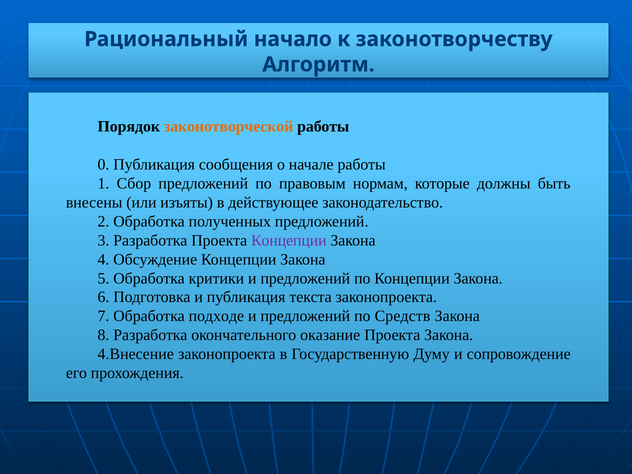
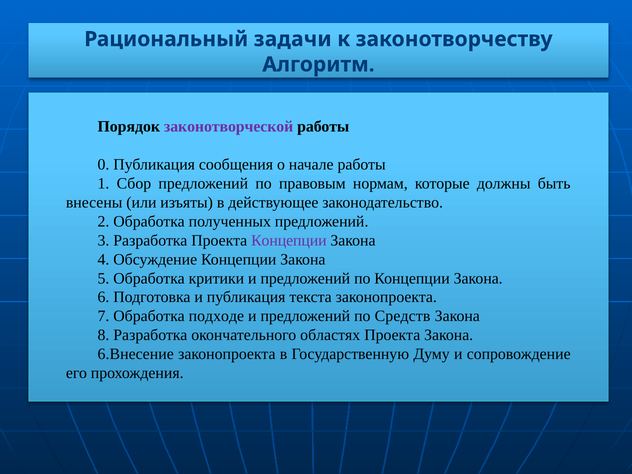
начало: начало -> задачи
законотворческой colour: orange -> purple
оказание: оказание -> областях
4.Внесение: 4.Внесение -> 6.Внесение
